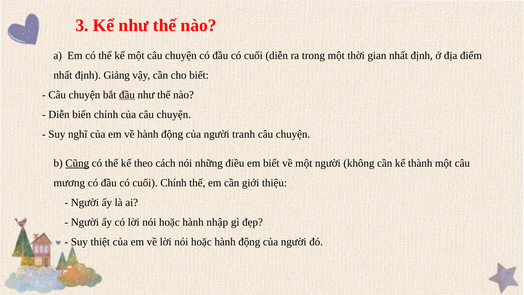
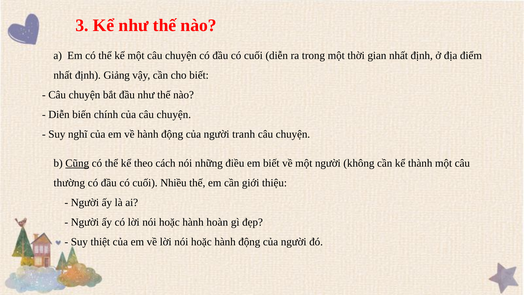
đầu at (127, 95) underline: present -> none
mương: mương -> thường
cuối Chính: Chính -> Nhiều
nhập: nhập -> hoàn
